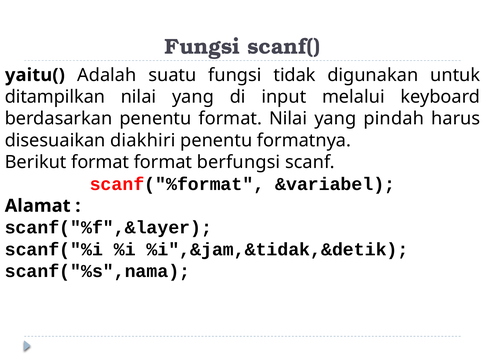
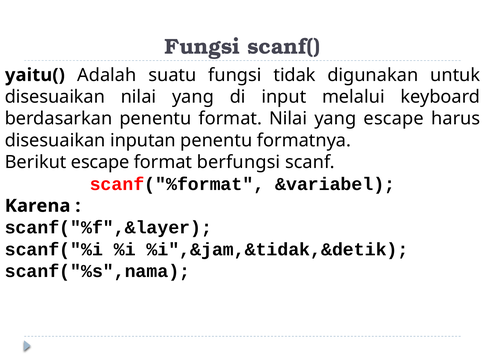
ditampilkan at (55, 97): ditampilkan -> disesuaikan
yang pindah: pindah -> escape
diakhiri: diakhiri -> inputan
Berikut format: format -> escape
Alamat: Alamat -> Karena
